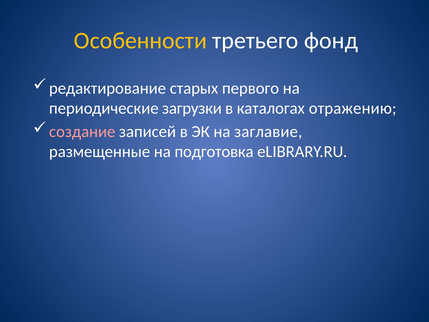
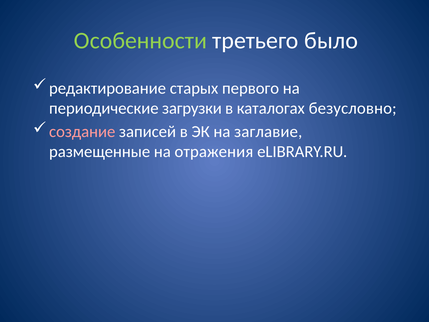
Особенности colour: yellow -> light green
фонд: фонд -> было
отражению: отражению -> безусловно
подготовка: подготовка -> отражения
